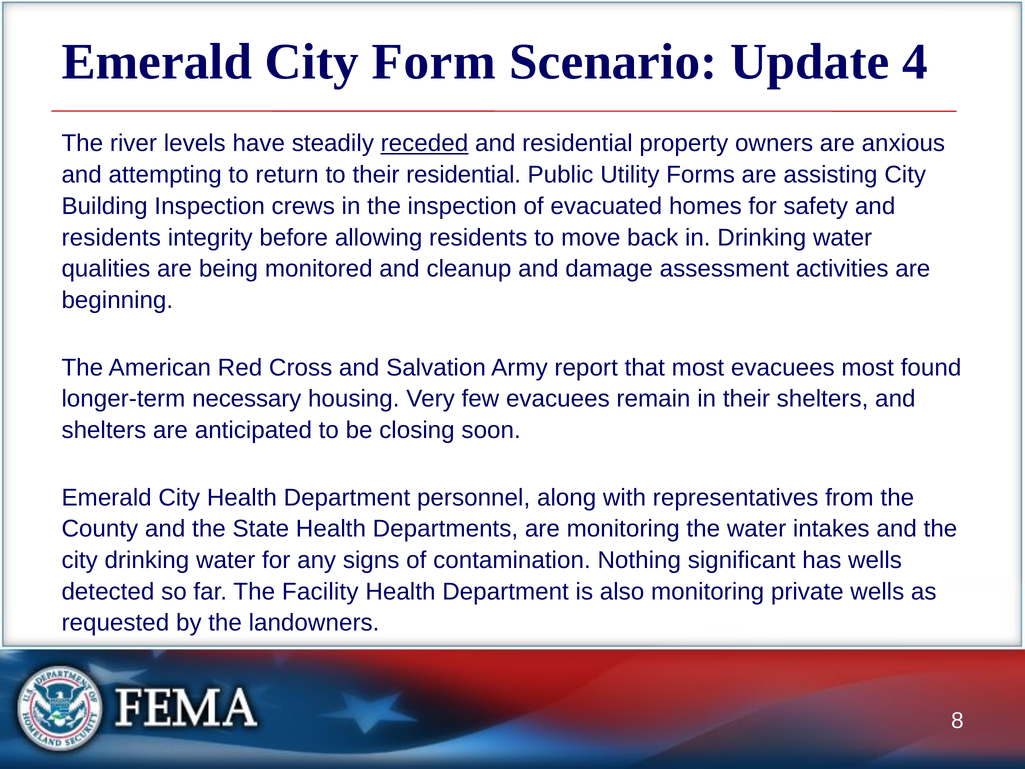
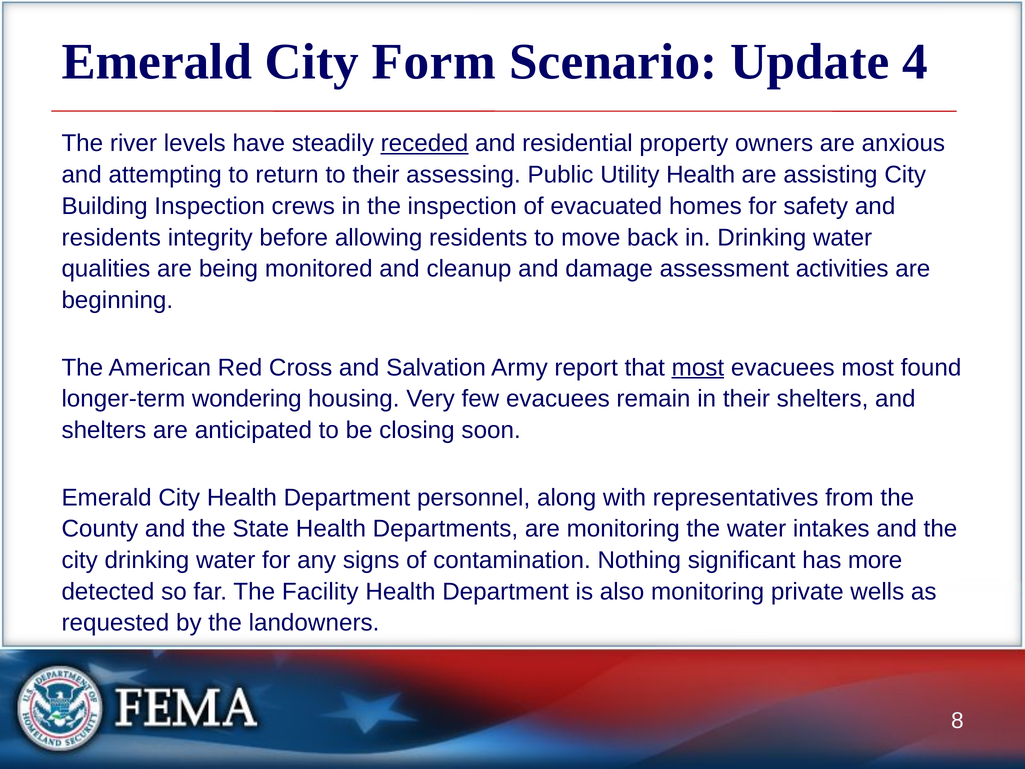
their residential: residential -> assessing
Utility Forms: Forms -> Health
most at (698, 367) underline: none -> present
necessary: necessary -> wondering
has wells: wells -> more
